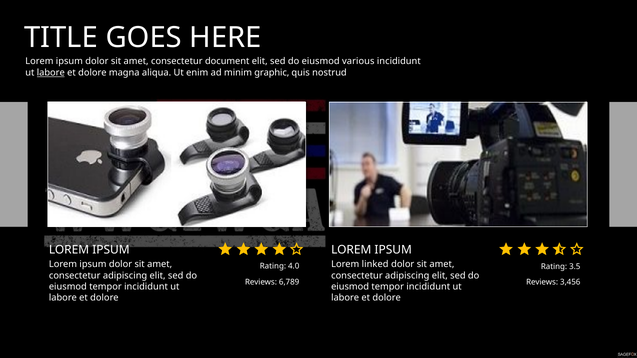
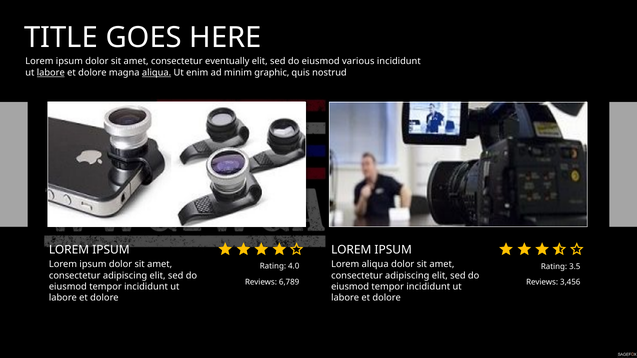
document: document -> eventually
aliqua at (157, 73) underline: none -> present
Lorem linked: linked -> aliqua
